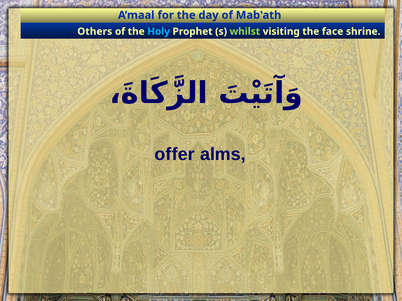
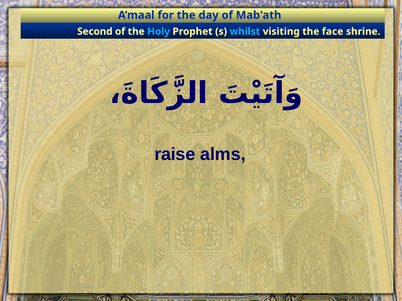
Others: Others -> Second
whilst colour: light green -> light blue
offer: offer -> raise
